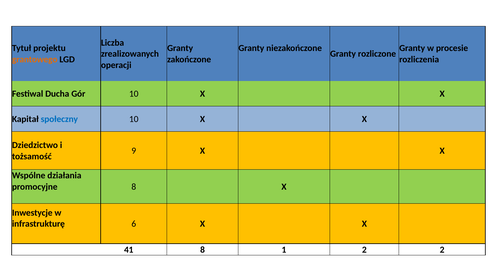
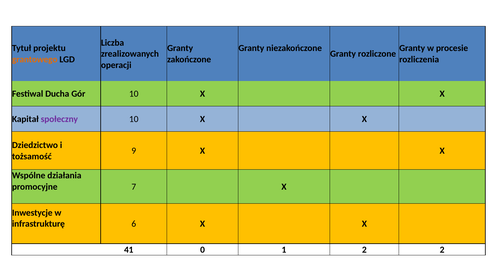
społeczny colour: blue -> purple
promocyjne 8: 8 -> 7
41 8: 8 -> 0
